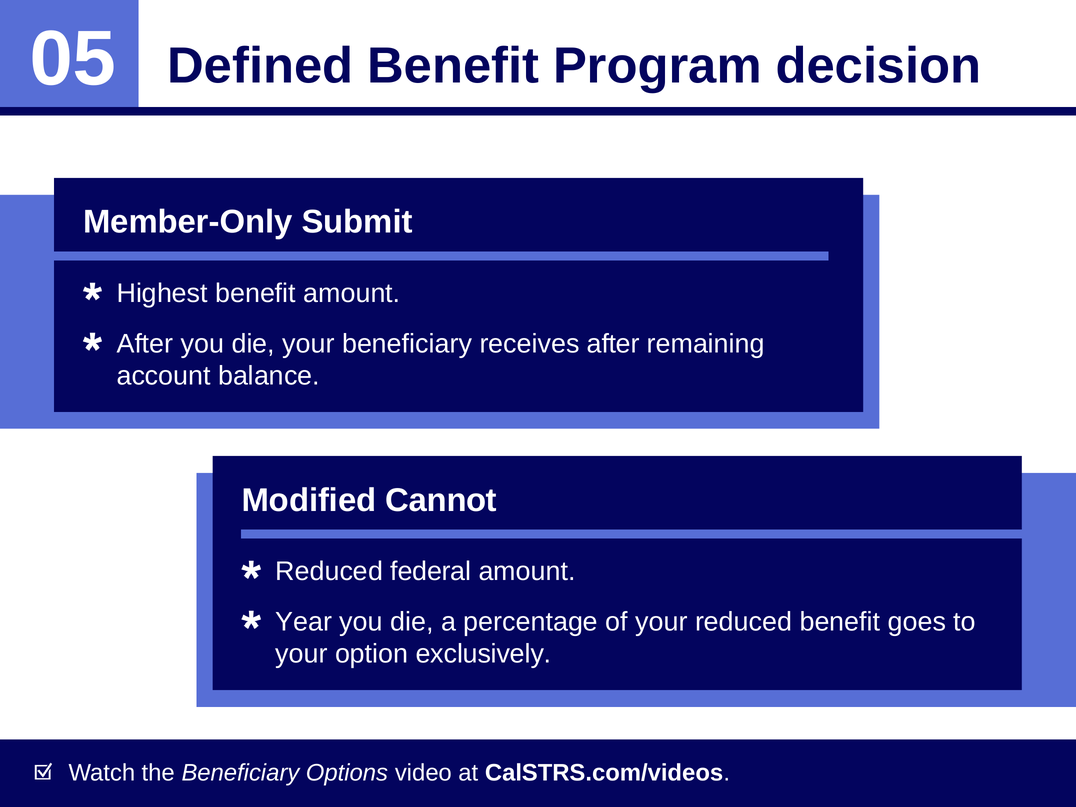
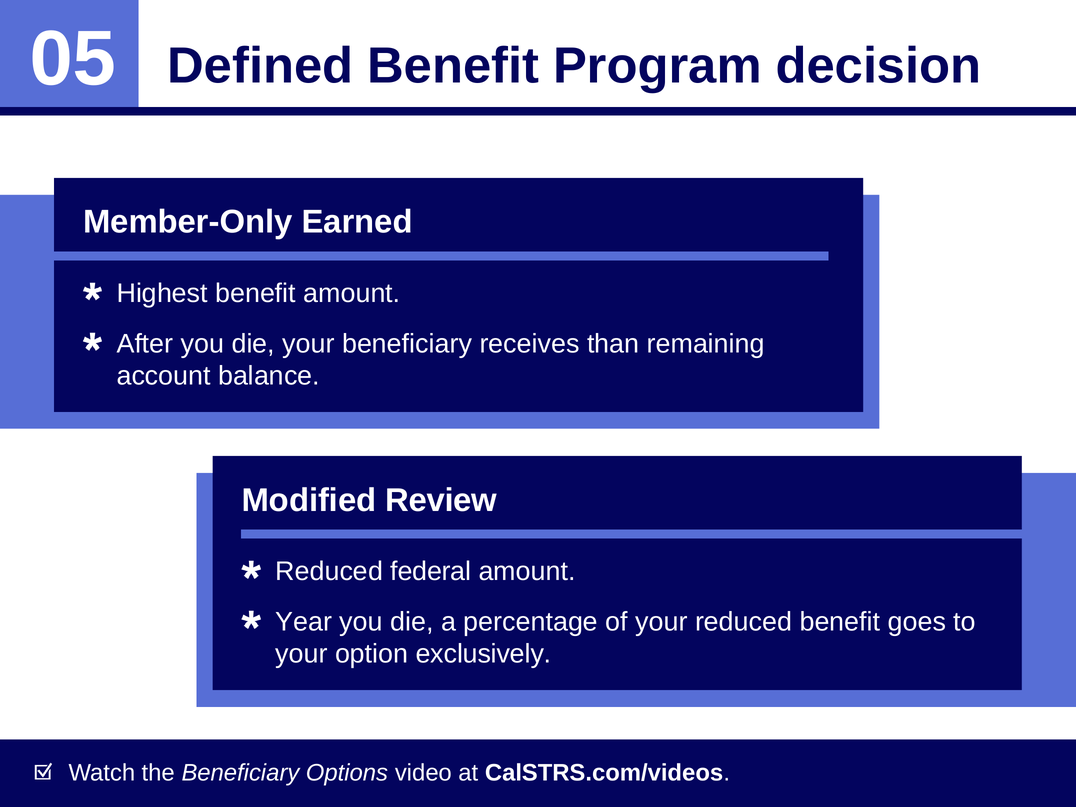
Submit: Submit -> Earned
receives after: after -> than
Cannot: Cannot -> Review
